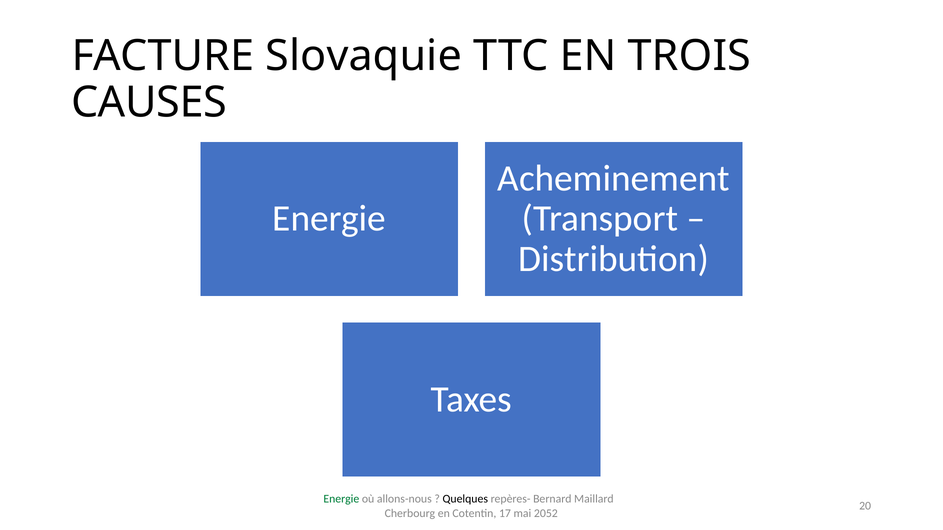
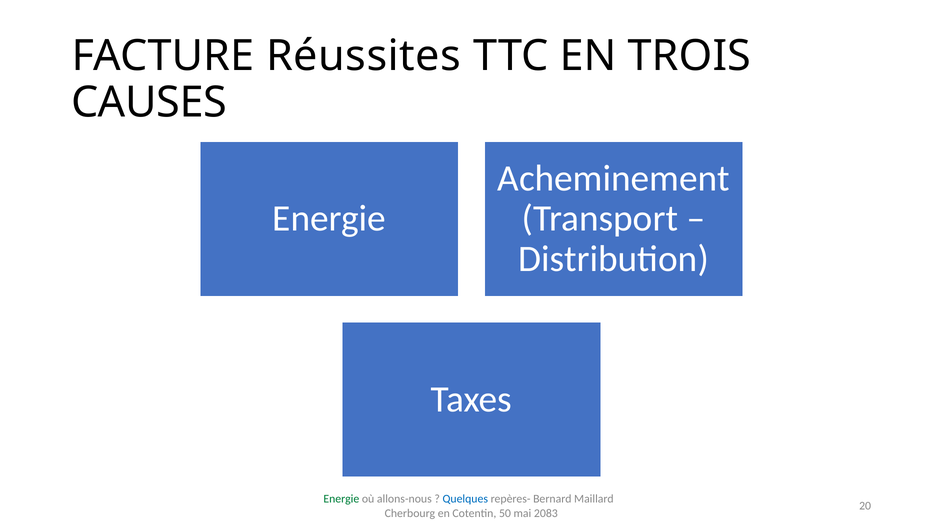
Slovaquie: Slovaquie -> Réussites
Quelques colour: black -> blue
17: 17 -> 50
2052: 2052 -> 2083
